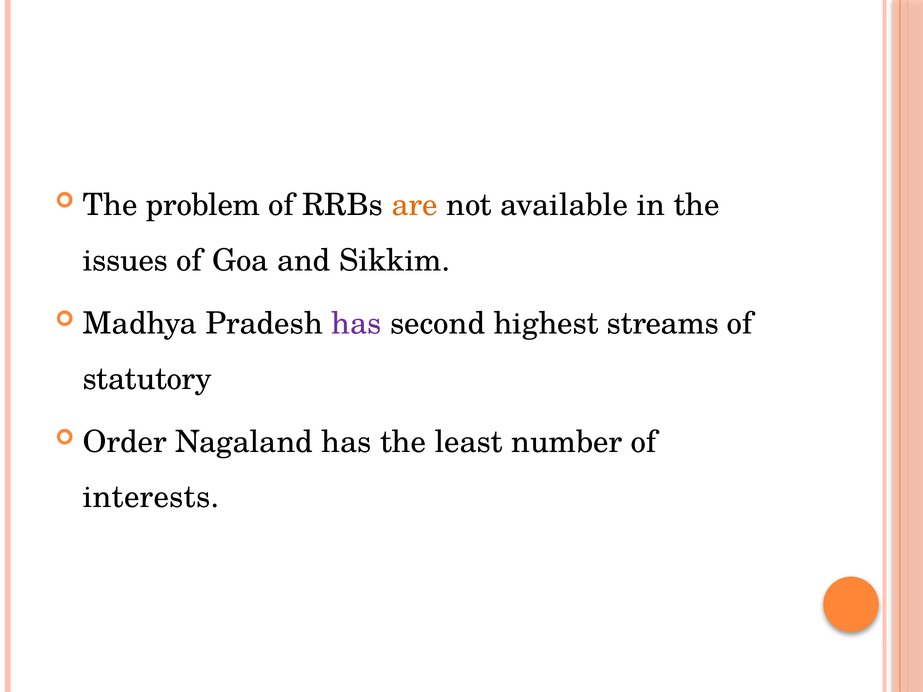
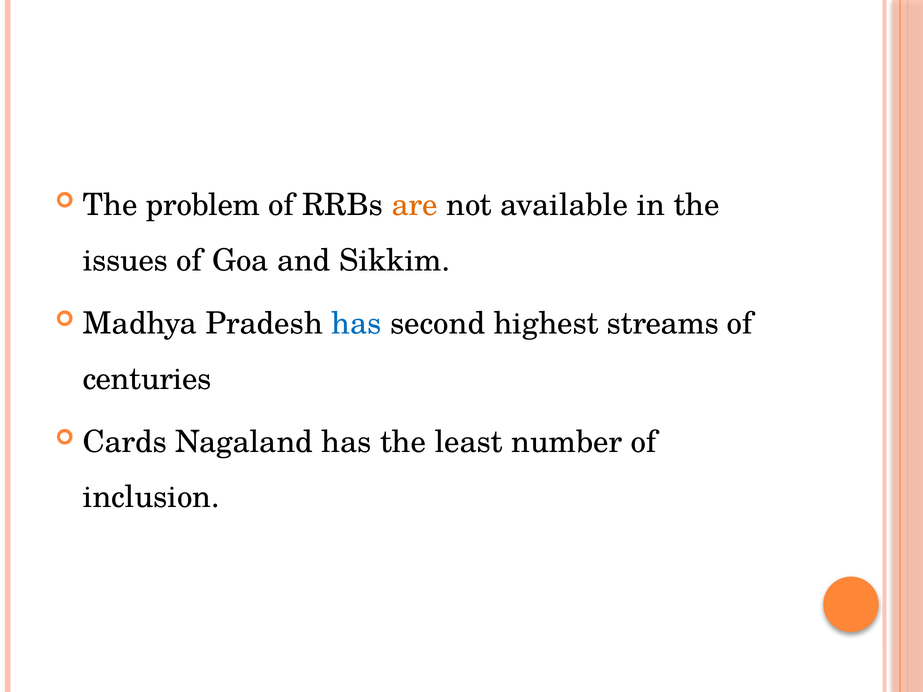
has at (356, 324) colour: purple -> blue
statutory: statutory -> centuries
Order: Order -> Cards
interests: interests -> inclusion
